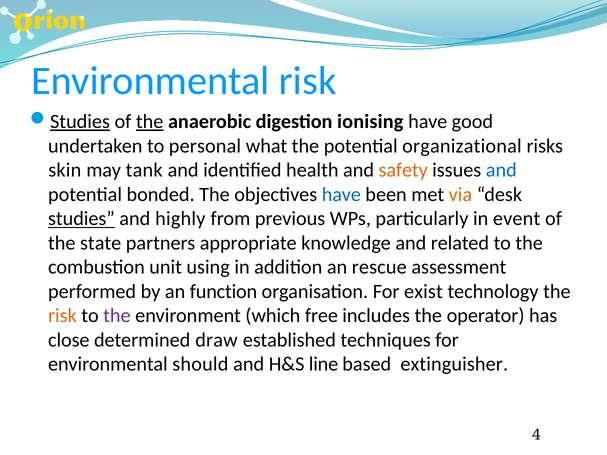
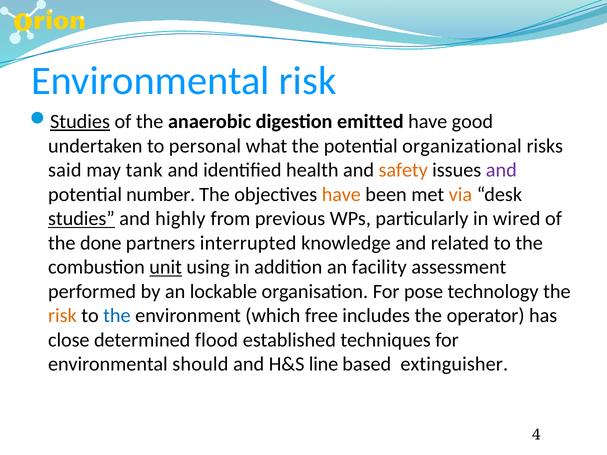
the at (150, 122) underline: present -> none
ionising: ionising -> emitted
skin: skin -> said
and at (501, 170) colour: blue -> purple
bonded: bonded -> number
have at (341, 195) colour: blue -> orange
event: event -> wired
state: state -> done
appropriate: appropriate -> interrupted
unit underline: none -> present
rescue: rescue -> facility
function: function -> lockable
exist: exist -> pose
the at (117, 316) colour: purple -> blue
draw: draw -> flood
